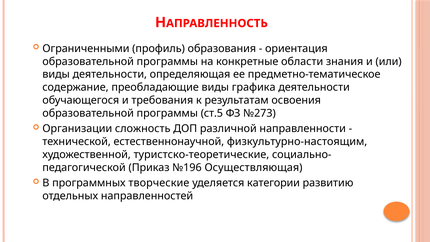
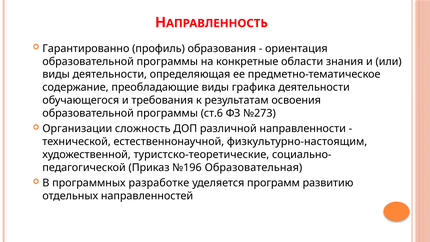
Ограниченными: Ограниченными -> Гарантированно
ст.5: ст.5 -> ст.6
Осуществляющая: Осуществляющая -> Образовательная
творческие: творческие -> разработке
категории: категории -> программ
